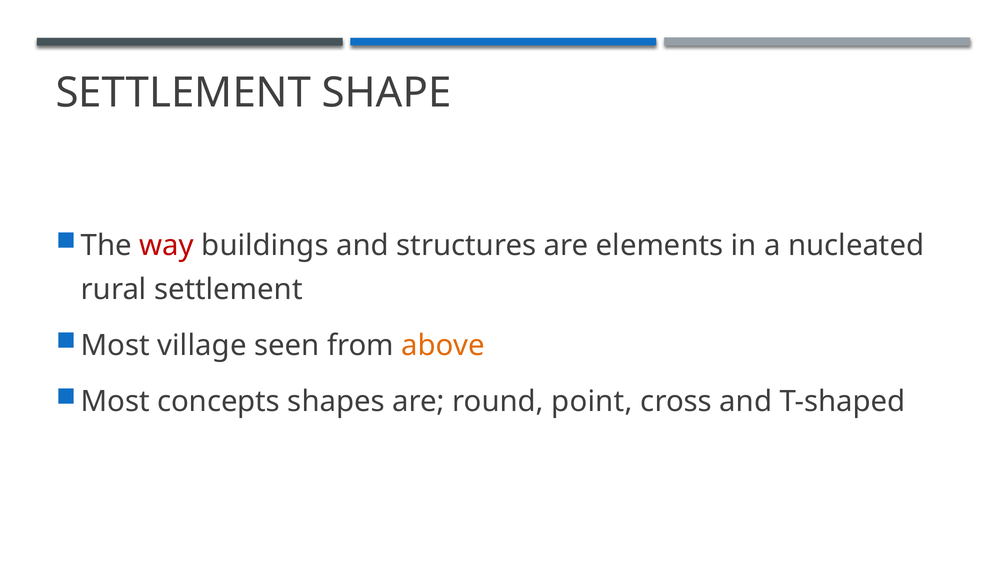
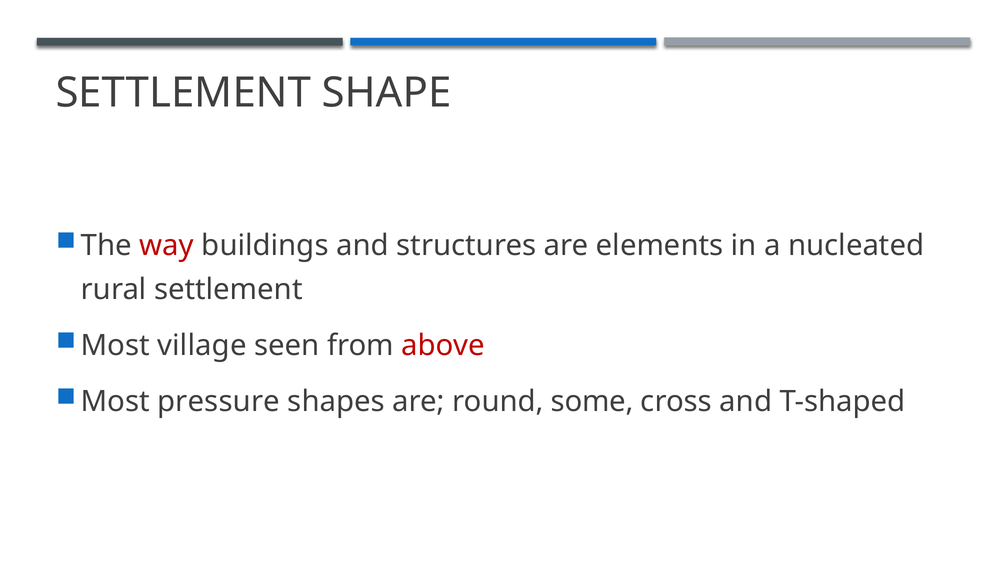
above colour: orange -> red
concepts: concepts -> pressure
point: point -> some
